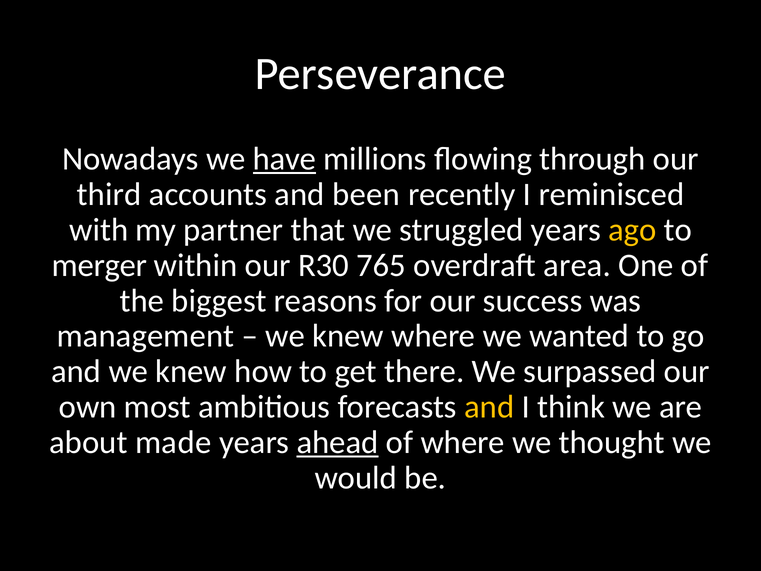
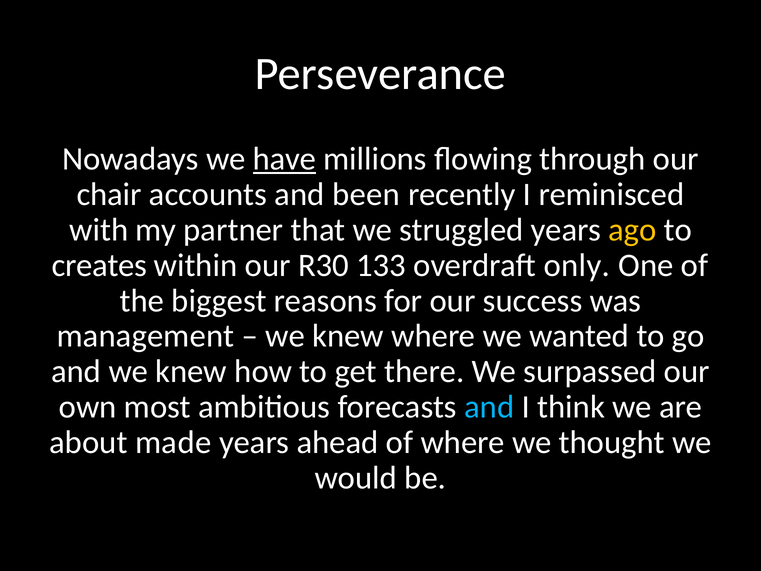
third: third -> chair
merger: merger -> creates
765: 765 -> 133
area: area -> only
and at (489, 407) colour: yellow -> light blue
ahead underline: present -> none
